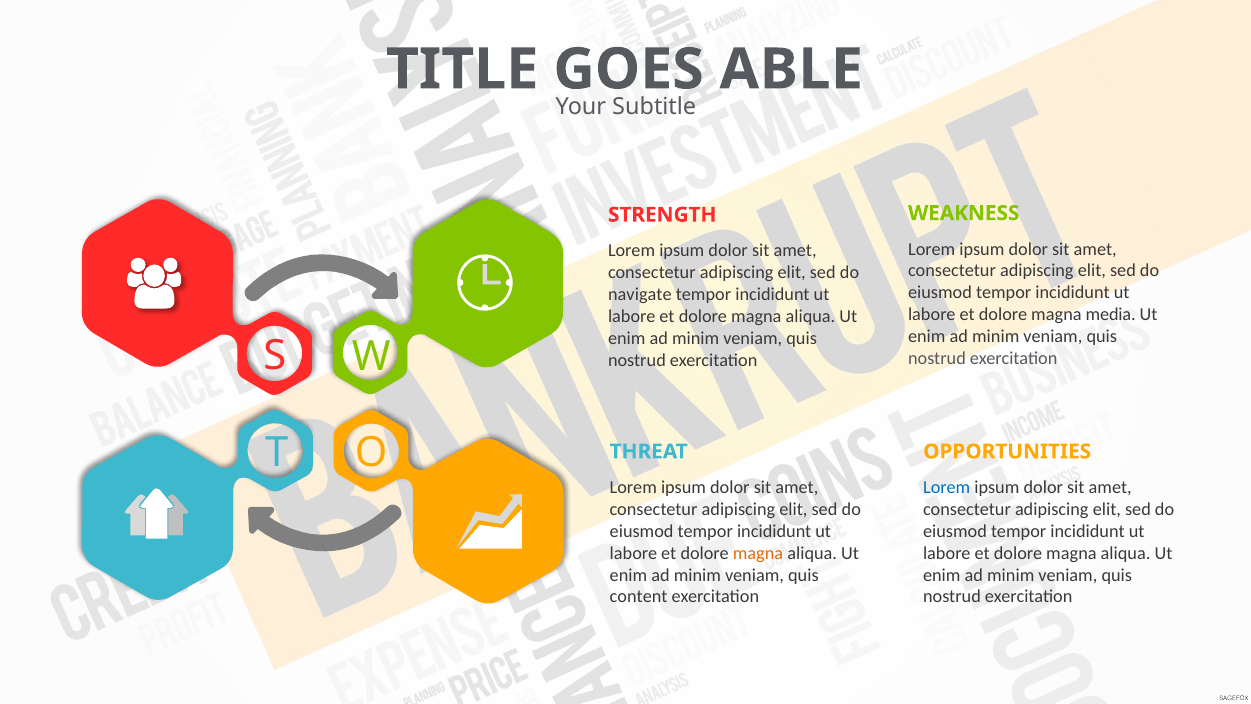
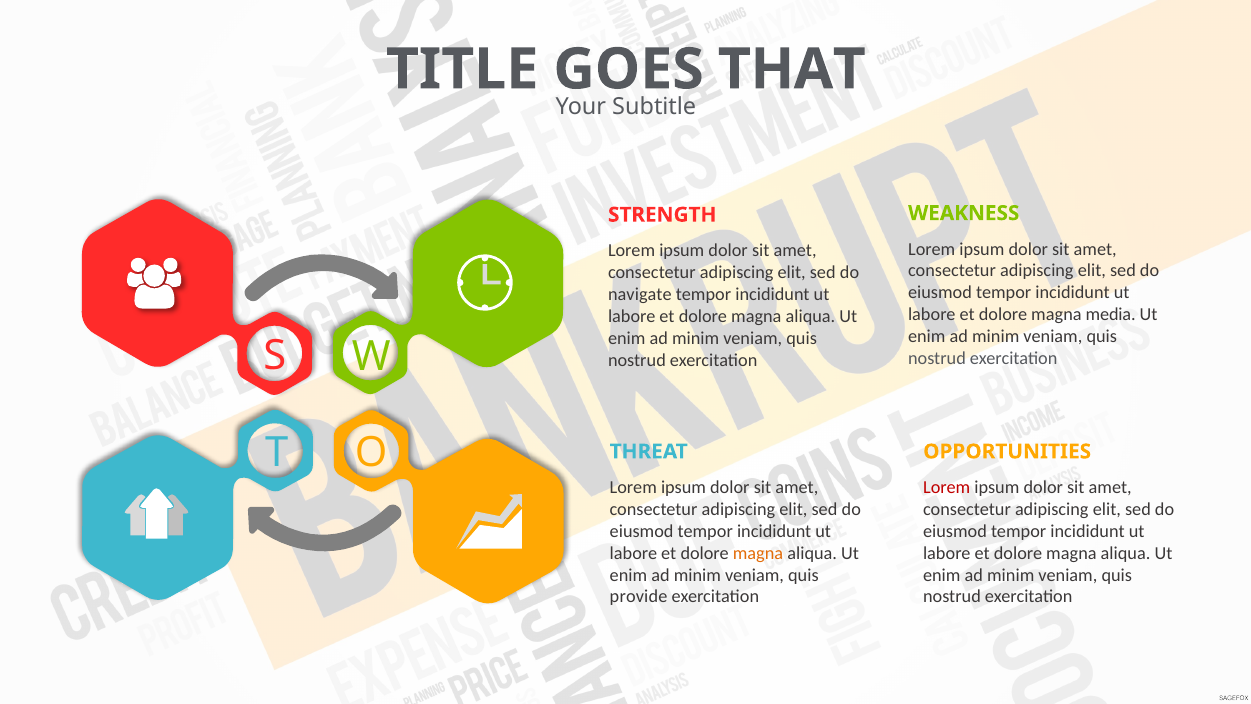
ABLE: ABLE -> THAT
Lorem at (947, 487) colour: blue -> red
content: content -> provide
